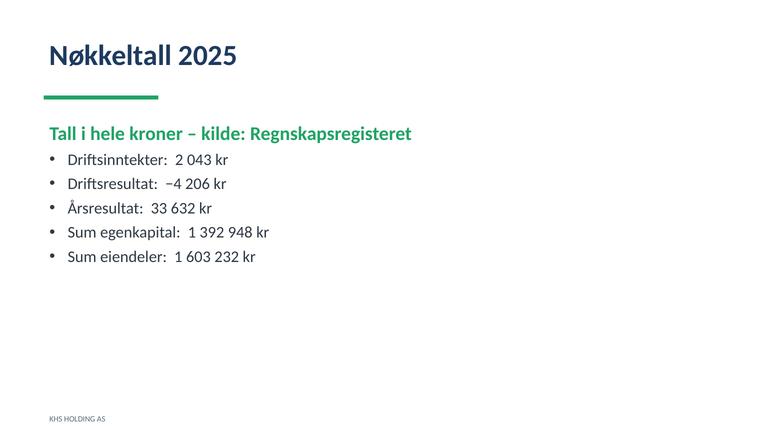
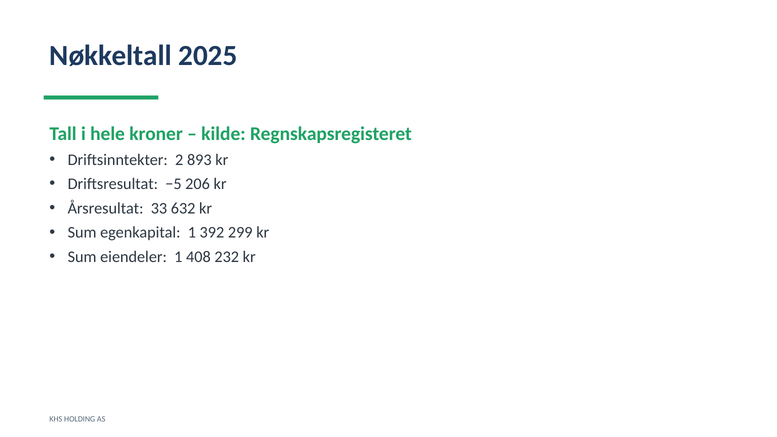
043: 043 -> 893
−4: −4 -> −5
948: 948 -> 299
603: 603 -> 408
